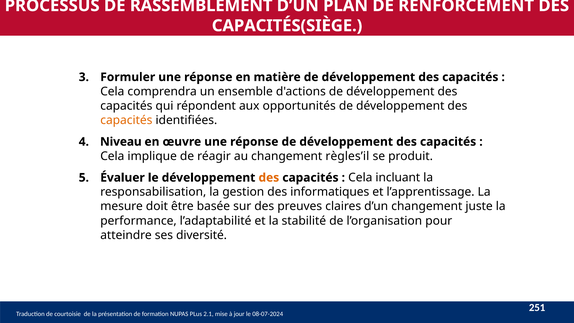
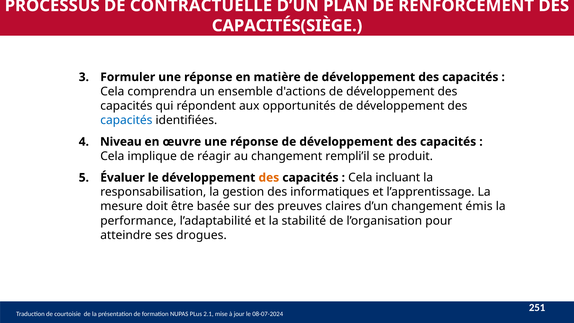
RASSEMBLEMENT: RASSEMBLEMENT -> CONTRACTUELLE
capacités at (126, 120) colour: orange -> blue
règles’il: règles’il -> rempli’il
juste: juste -> émis
diversité: diversité -> drogues
